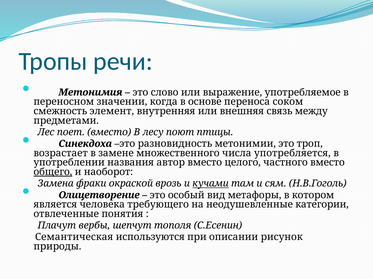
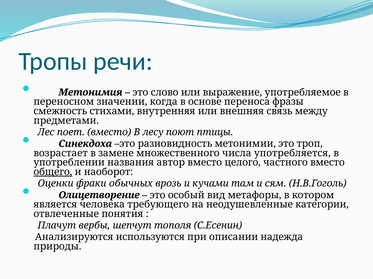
соком: соком -> фразы
элемент: элемент -> стихами
Замена: Замена -> Оценки
окраской: окраской -> обычных
кучами underline: present -> none
Семантическая: Семантическая -> Анализируются
рисунок: рисунок -> надежда
